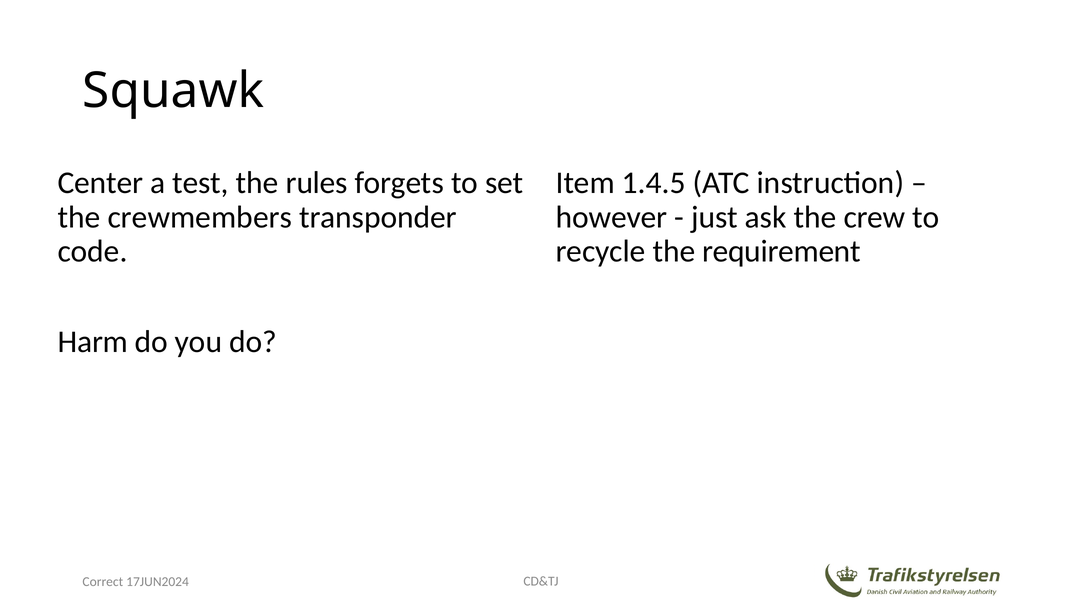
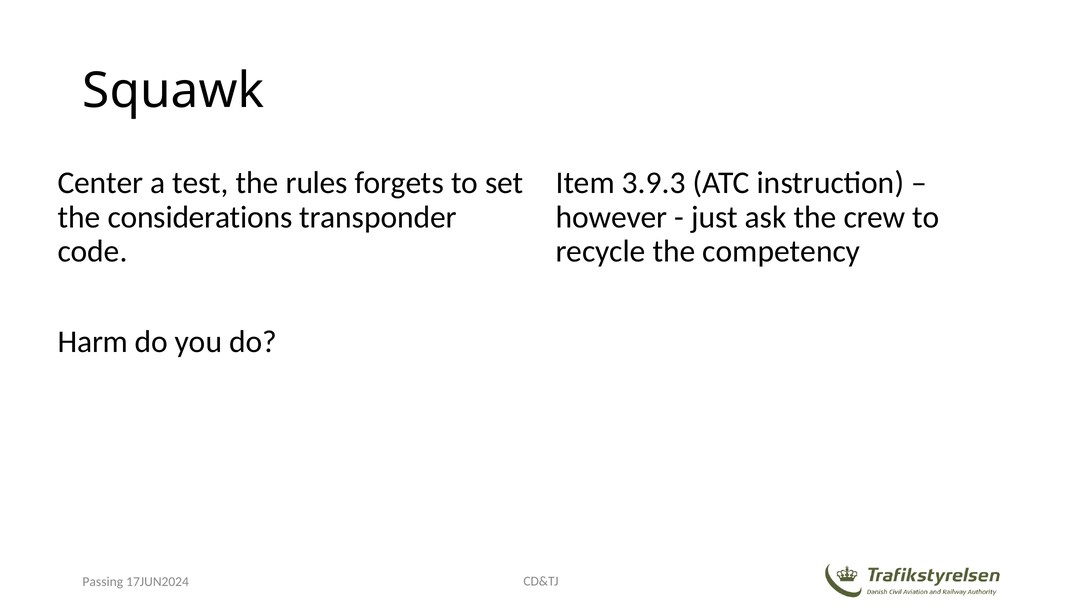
1.4.5: 1.4.5 -> 3.9.3
crewmembers: crewmembers -> considerations
requirement: requirement -> competency
Correct: Correct -> Passing
